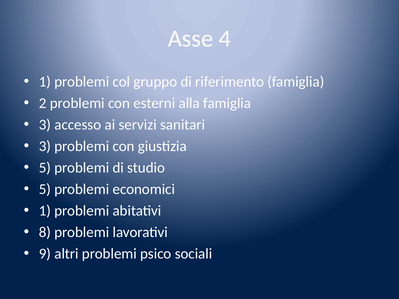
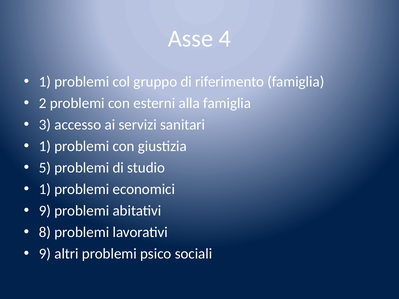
3 at (45, 146): 3 -> 1
5 at (45, 189): 5 -> 1
1 at (45, 211): 1 -> 9
